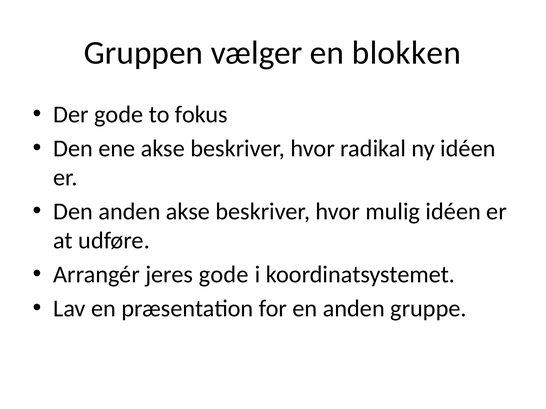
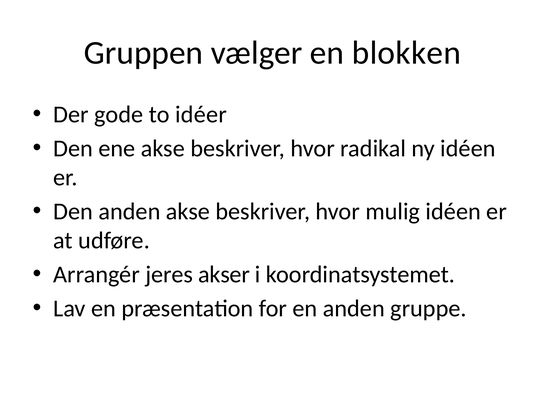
fokus: fokus -> idéer
jeres gode: gode -> akser
